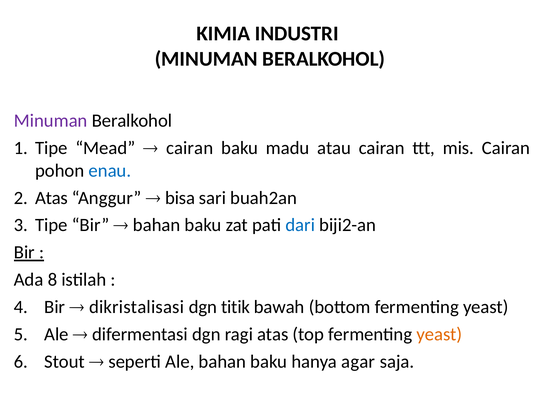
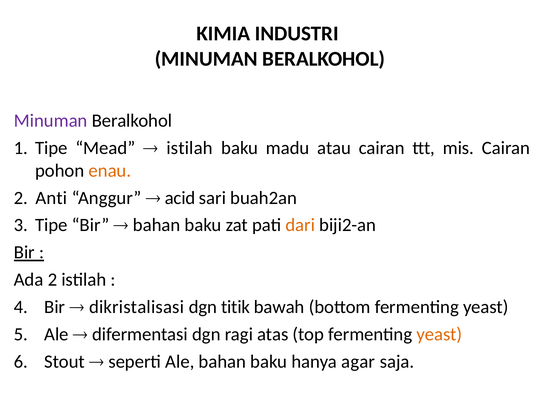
cairan at (190, 148): cairan -> istilah
enau colour: blue -> orange
Atas at (51, 198): Atas -> Anti
bisa: bisa -> acid
dari colour: blue -> orange
Ada 8: 8 -> 2
